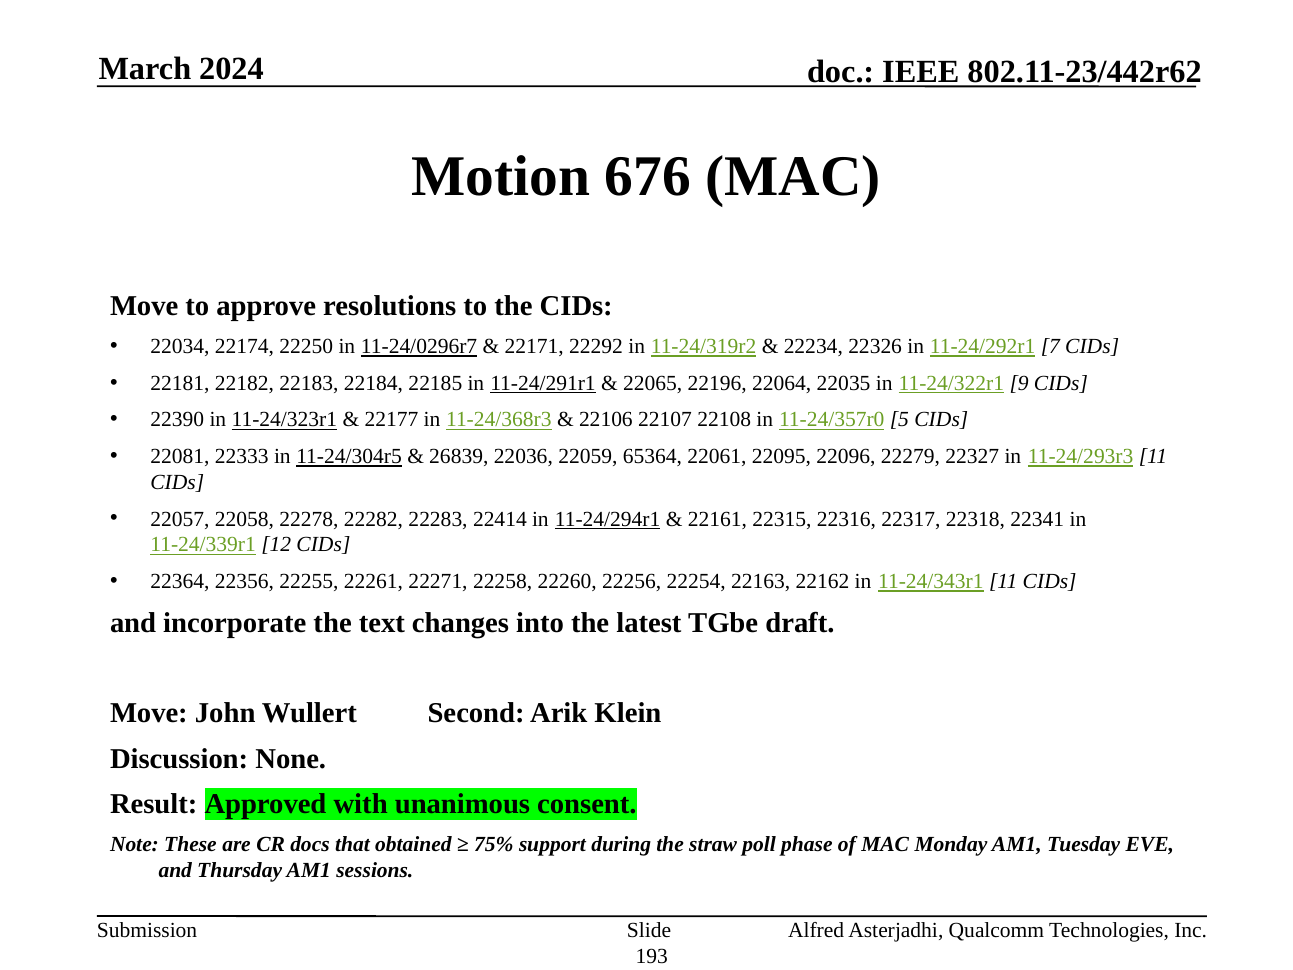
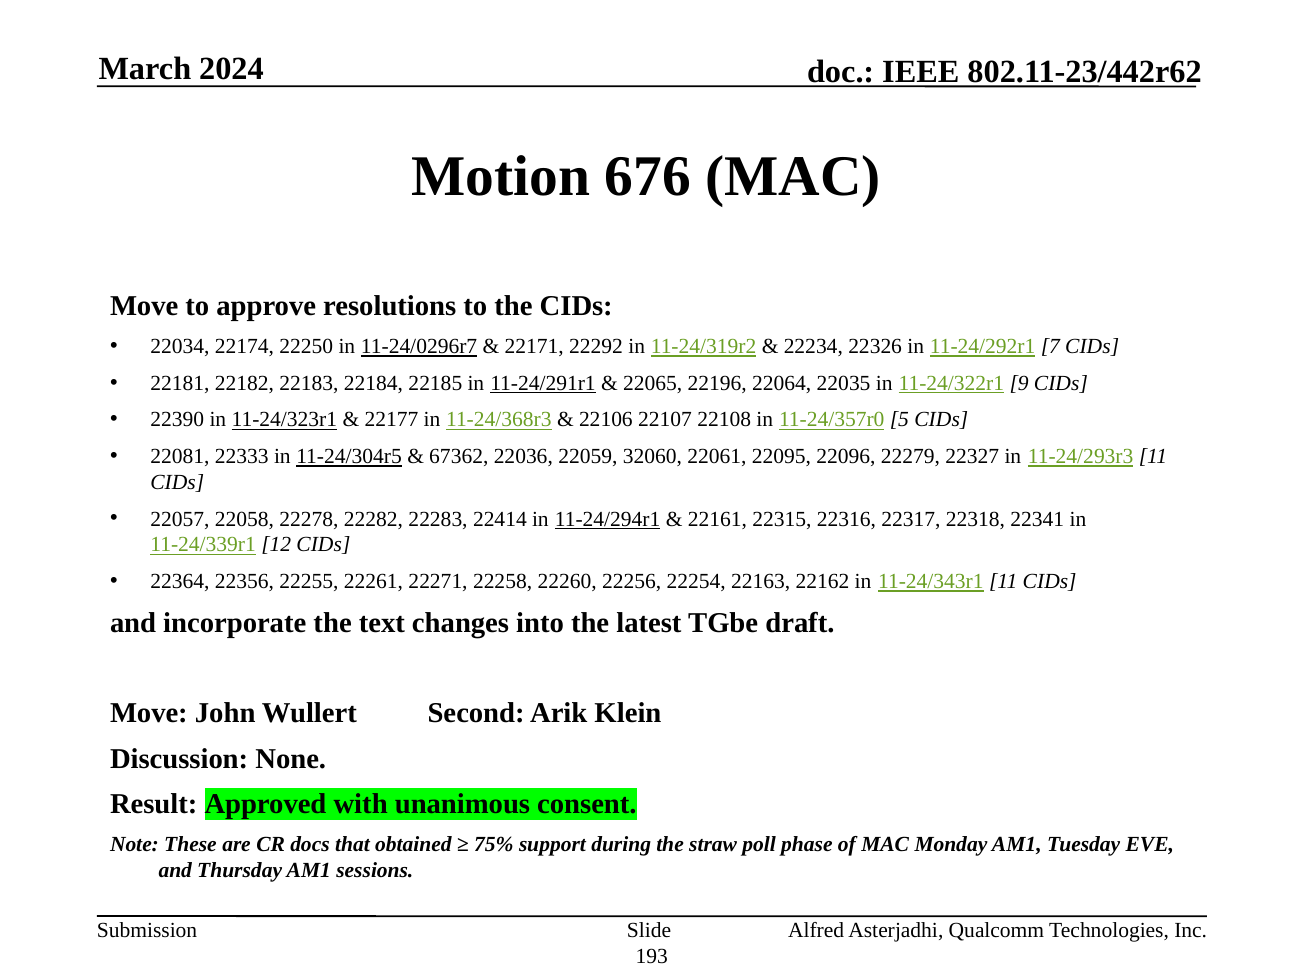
26839: 26839 -> 67362
65364: 65364 -> 32060
